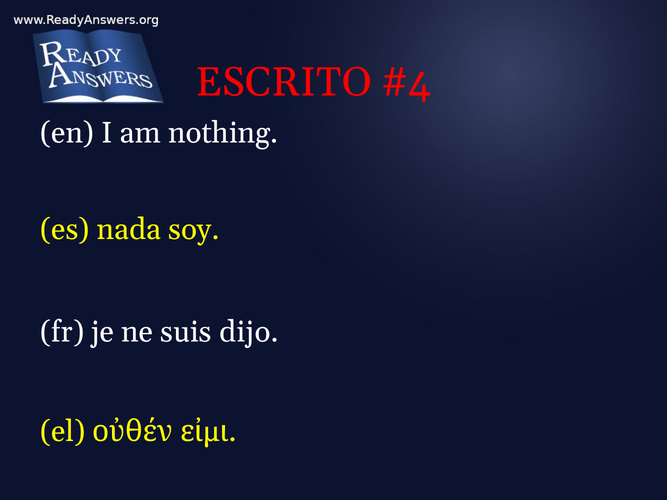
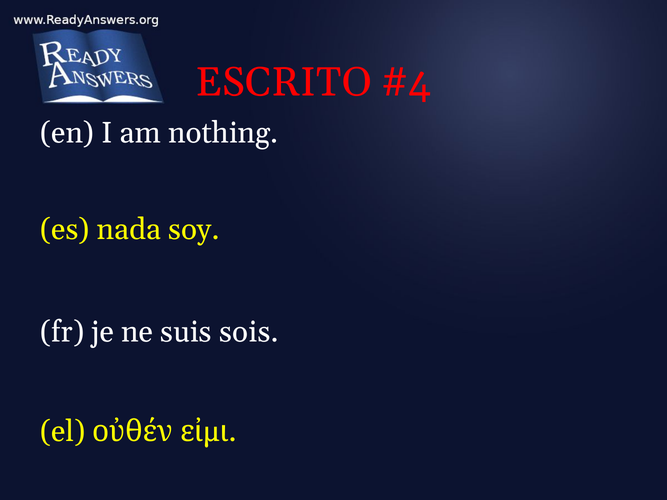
dijo: dijo -> sois
